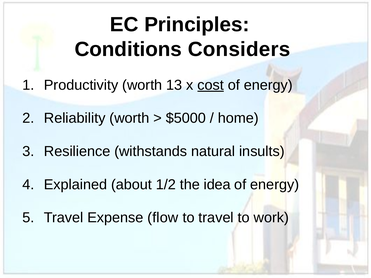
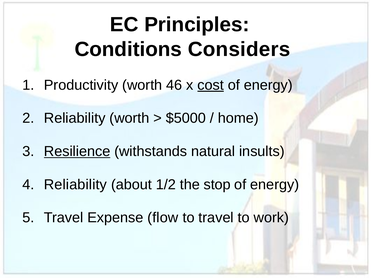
13: 13 -> 46
Resilience underline: none -> present
Explained at (76, 185): Explained -> Reliability
idea: idea -> stop
